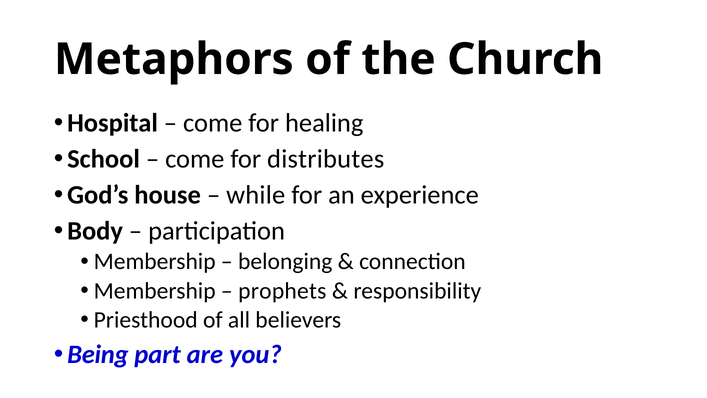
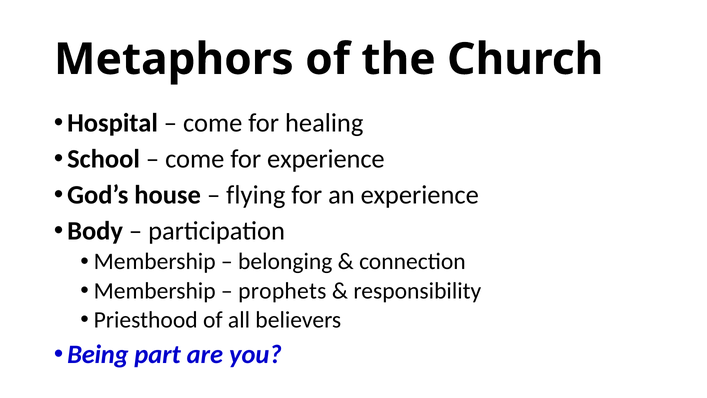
for distributes: distributes -> experience
while: while -> flying
